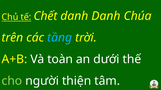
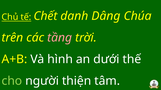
danh Danh: Danh -> Dâng
tầng colour: light blue -> pink
toàn: toàn -> hình
